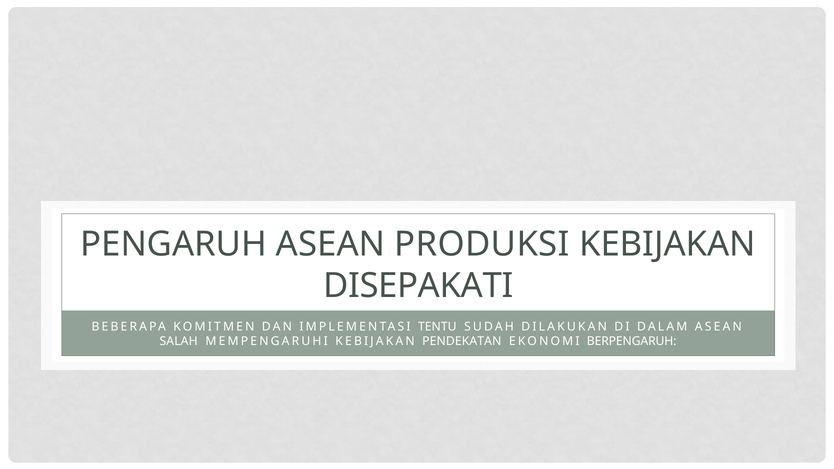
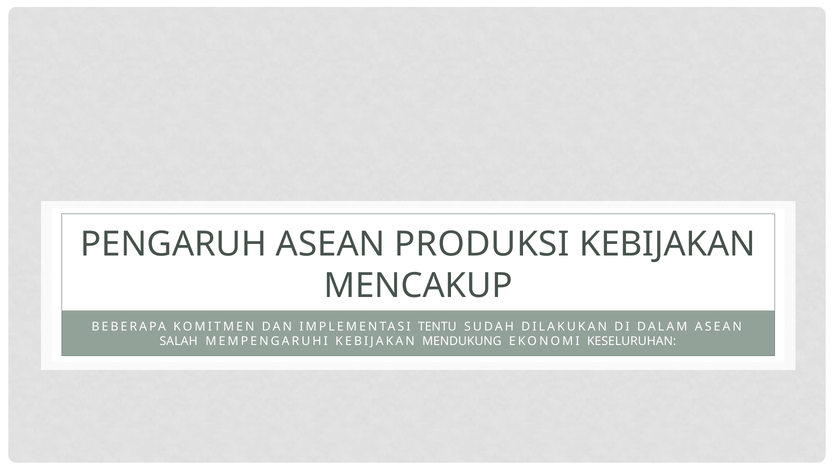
DISEPAKATI: DISEPAKATI -> MENCAKUP
PENDEKATAN: PENDEKATAN -> MENDUKUNG
BERPENGARUH: BERPENGARUH -> KESELURUHAN
